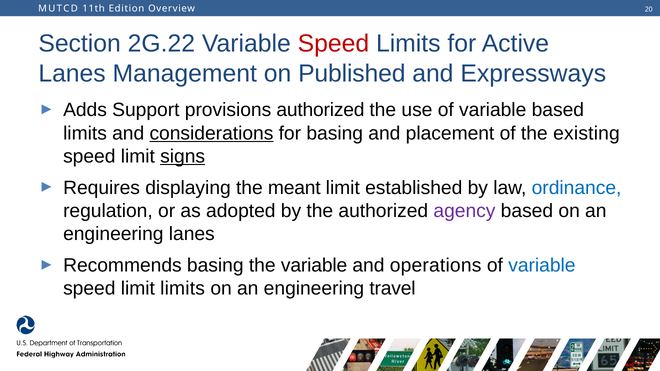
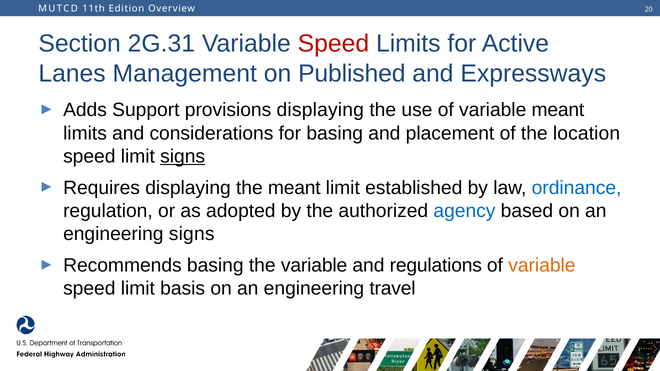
2G.22: 2G.22 -> 2G.31
provisions authorized: authorized -> displaying
variable based: based -> meant
considerations underline: present -> none
existing: existing -> location
agency colour: purple -> blue
engineering lanes: lanes -> signs
operations: operations -> regulations
variable at (542, 265) colour: blue -> orange
limit limits: limits -> basis
